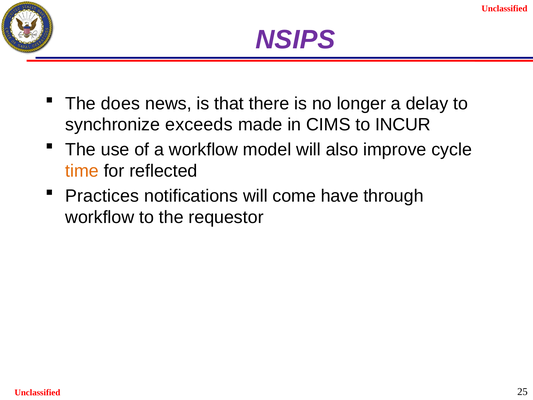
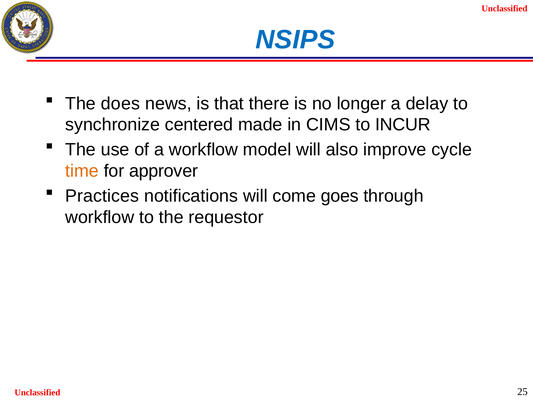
NSIPS colour: purple -> blue
exceeds: exceeds -> centered
reflected: reflected -> approver
have: have -> goes
